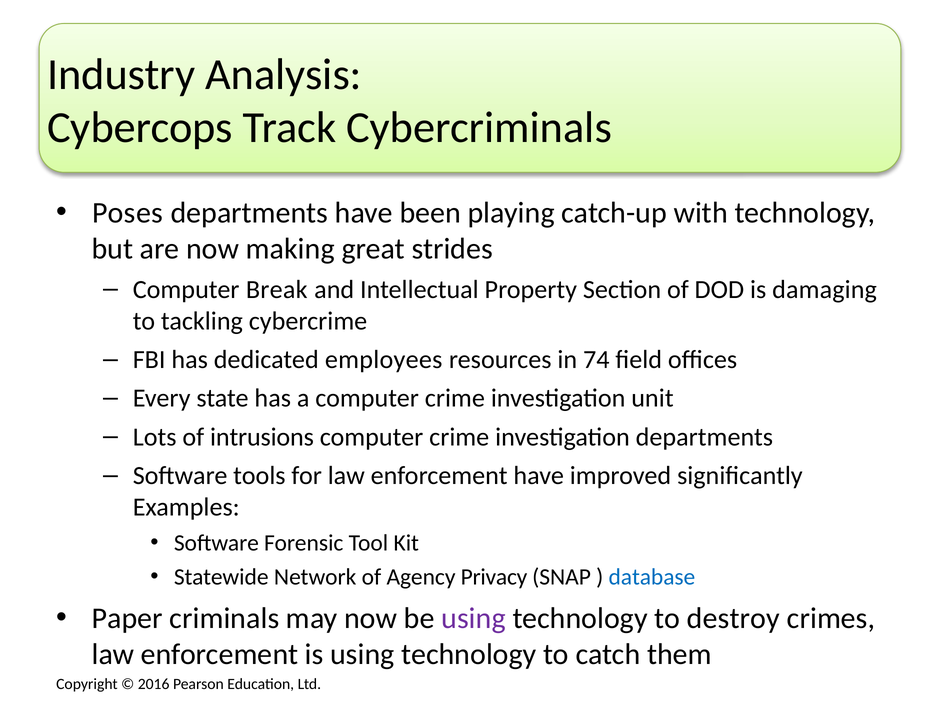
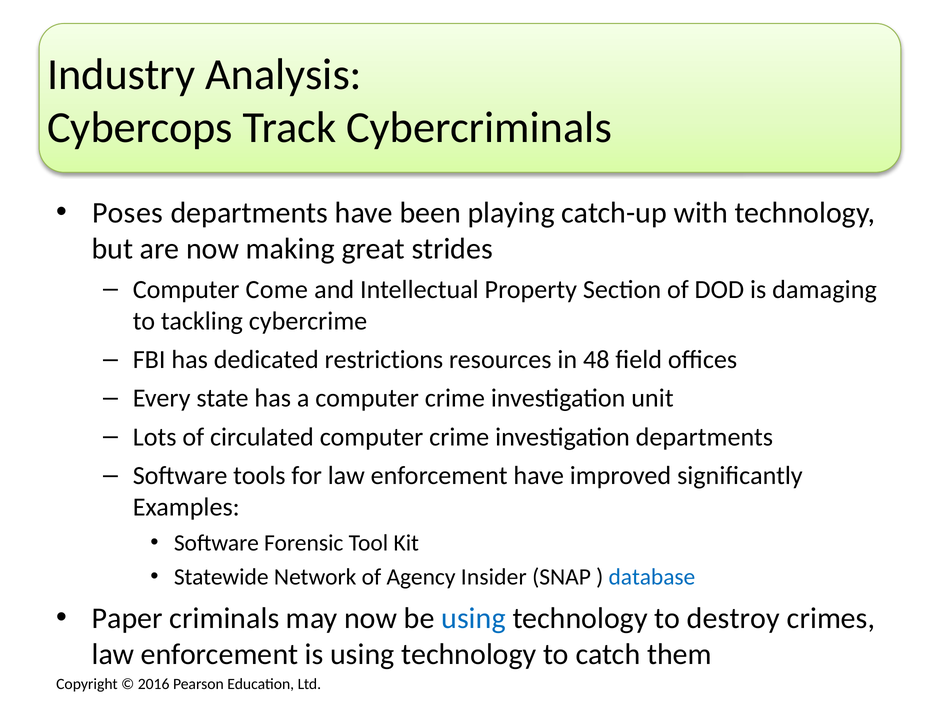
Break: Break -> Come
employees: employees -> restrictions
74: 74 -> 48
intrusions: intrusions -> circulated
Privacy: Privacy -> Insider
using at (474, 618) colour: purple -> blue
